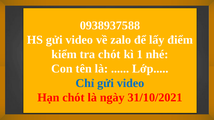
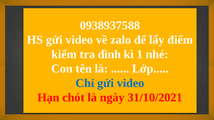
tra chót: chót -> đình
